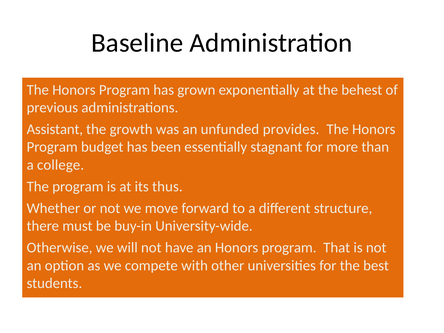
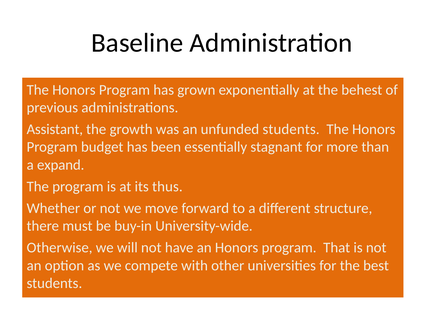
unfunded provides: provides -> students
college: college -> expand
